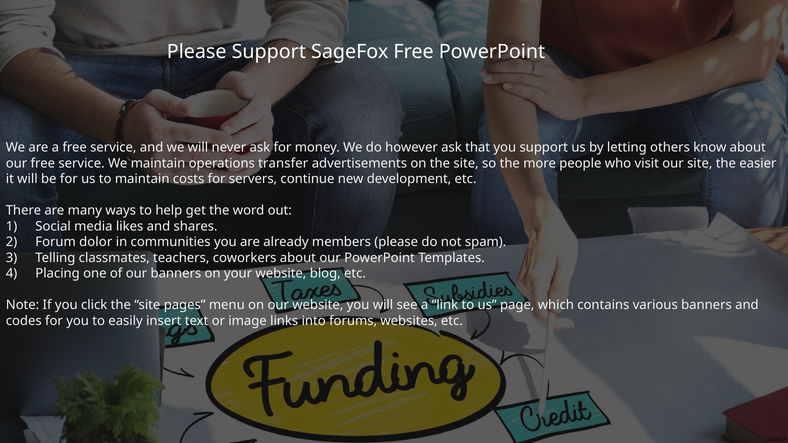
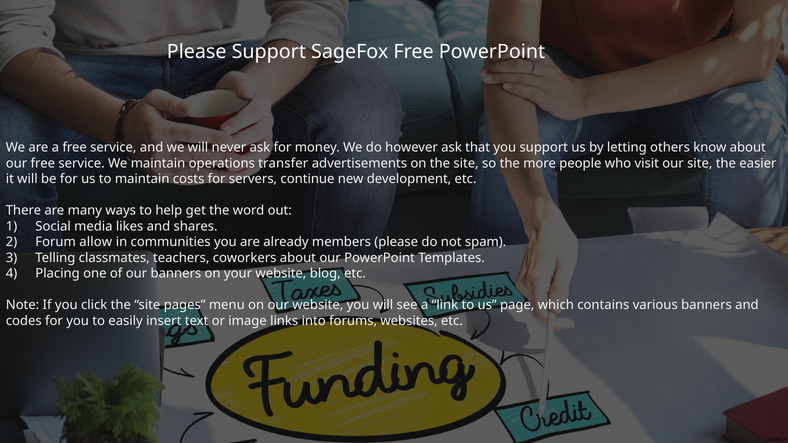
dolor: dolor -> allow
